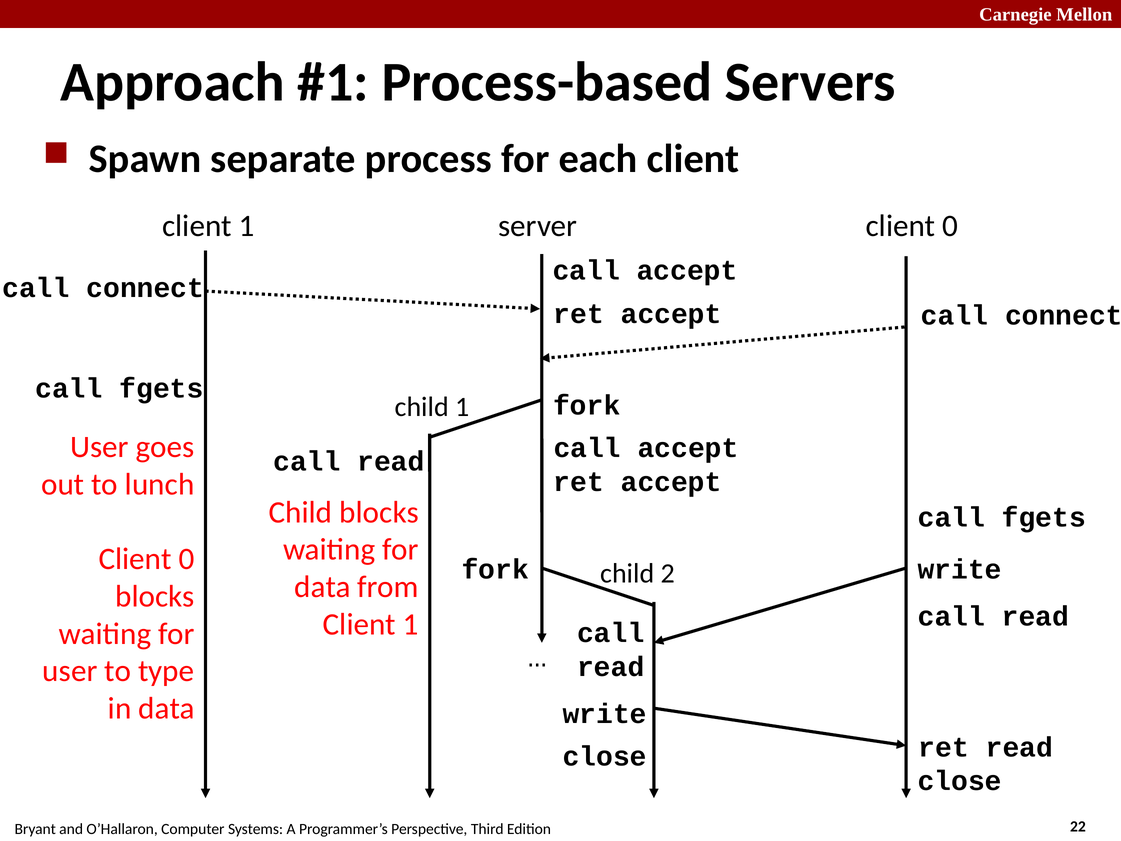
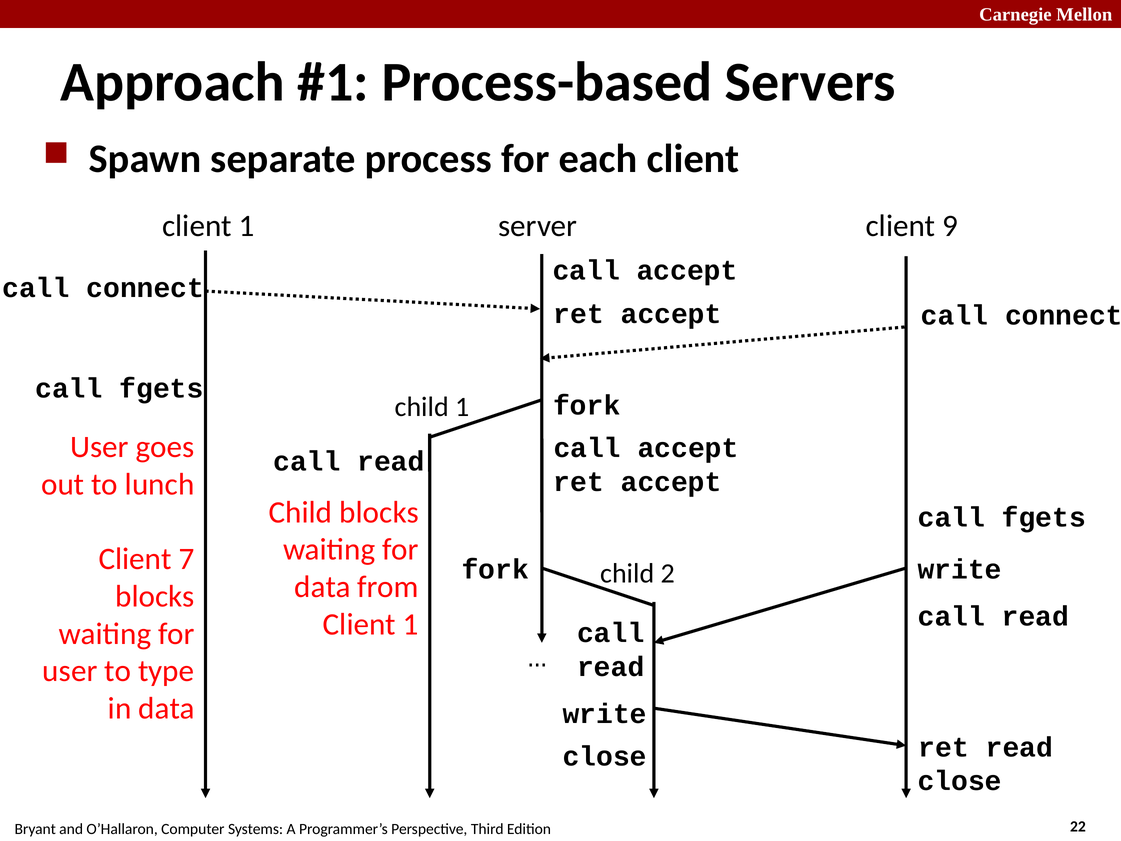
server client 0: 0 -> 9
0 at (186, 559): 0 -> 7
